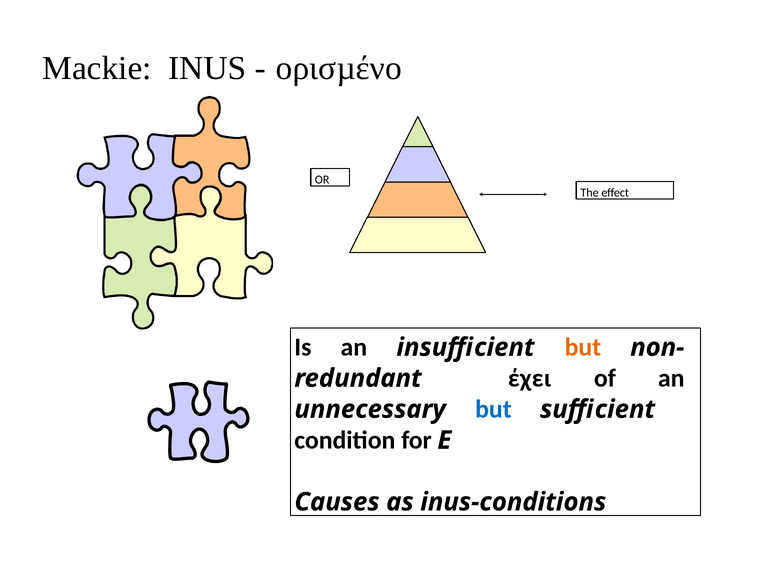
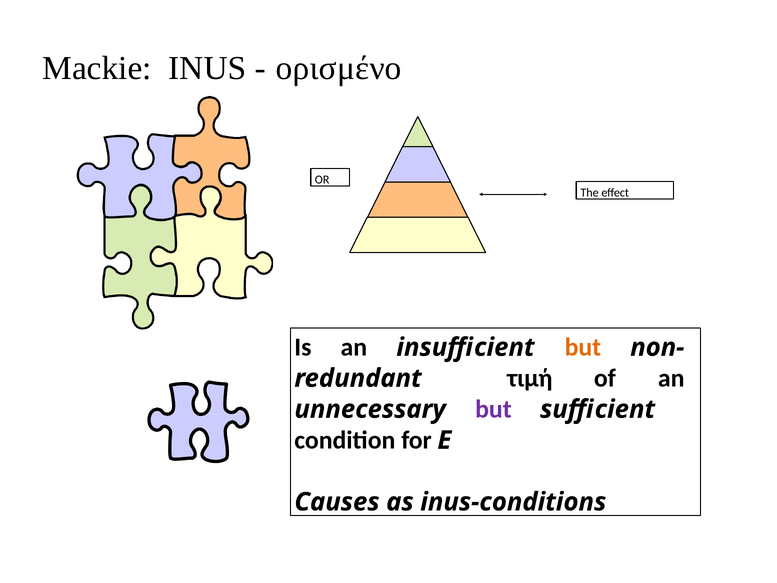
ορισµένο: ορισµένο -> ορισμένο
έχει: έχει -> τιμή
but at (493, 409) colour: blue -> purple
